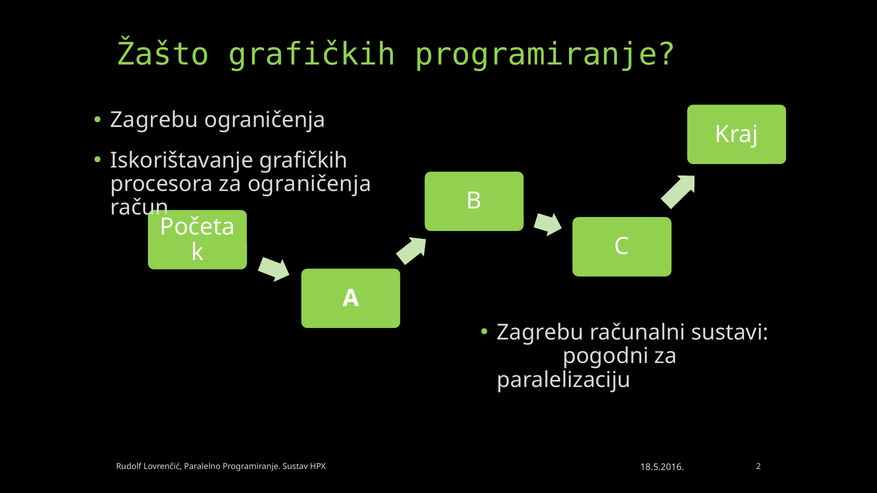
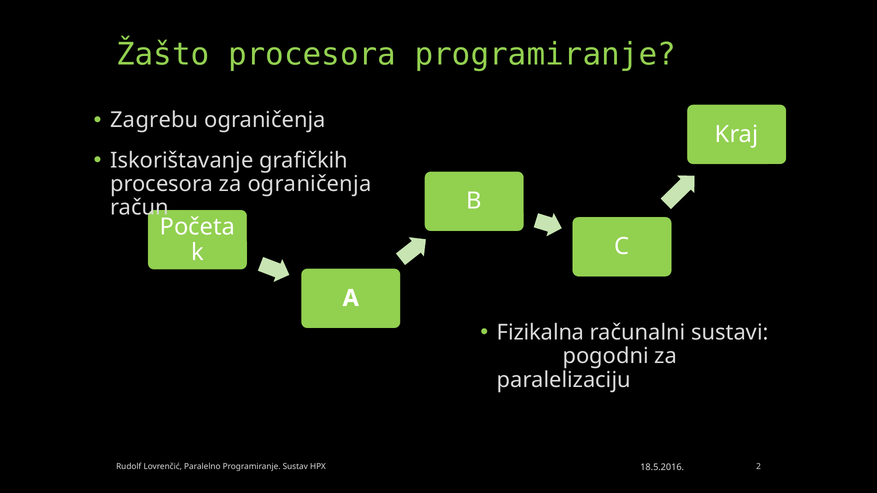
Žašto grafičkih: grafičkih -> procesora
Zagrebu at (540, 333): Zagrebu -> Fizikalna
